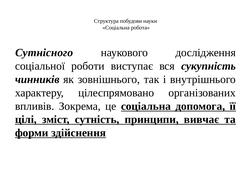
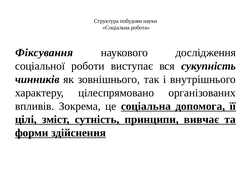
Сутнісного: Сутнісного -> Фіксування
